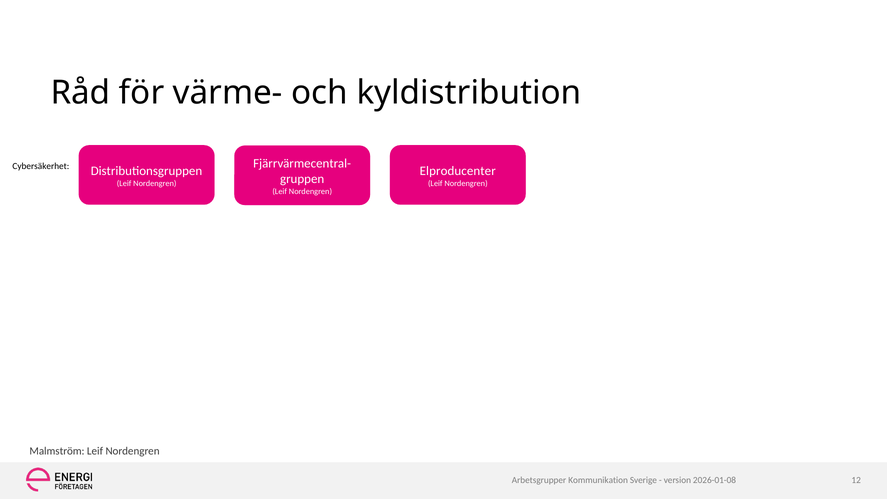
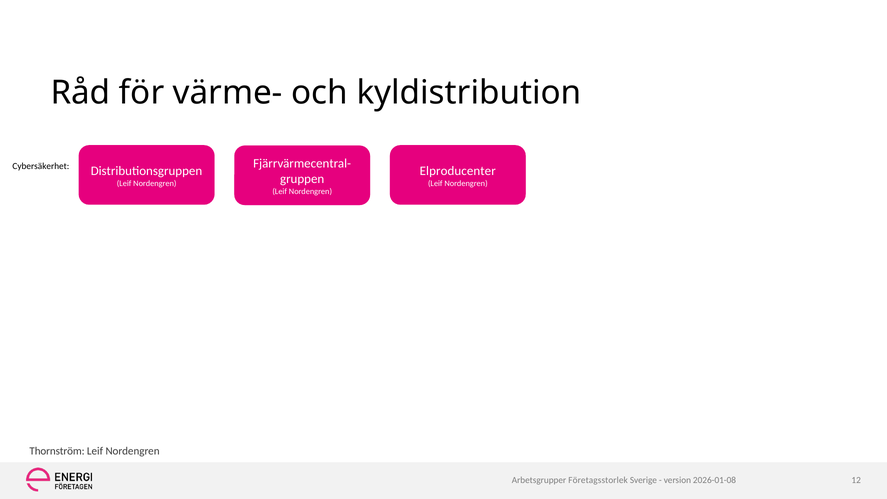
Malmström: Malmström -> Thornström
Kommunikation: Kommunikation -> Företagsstorlek
